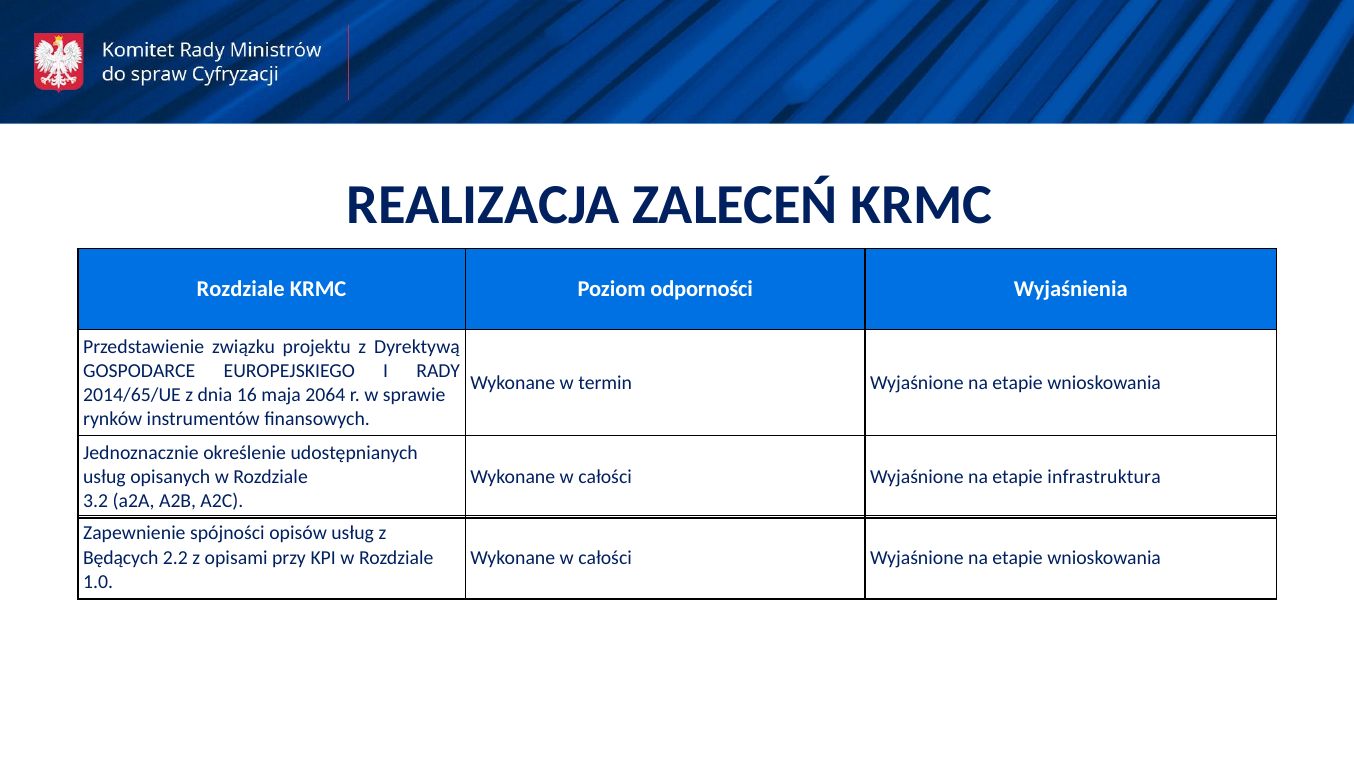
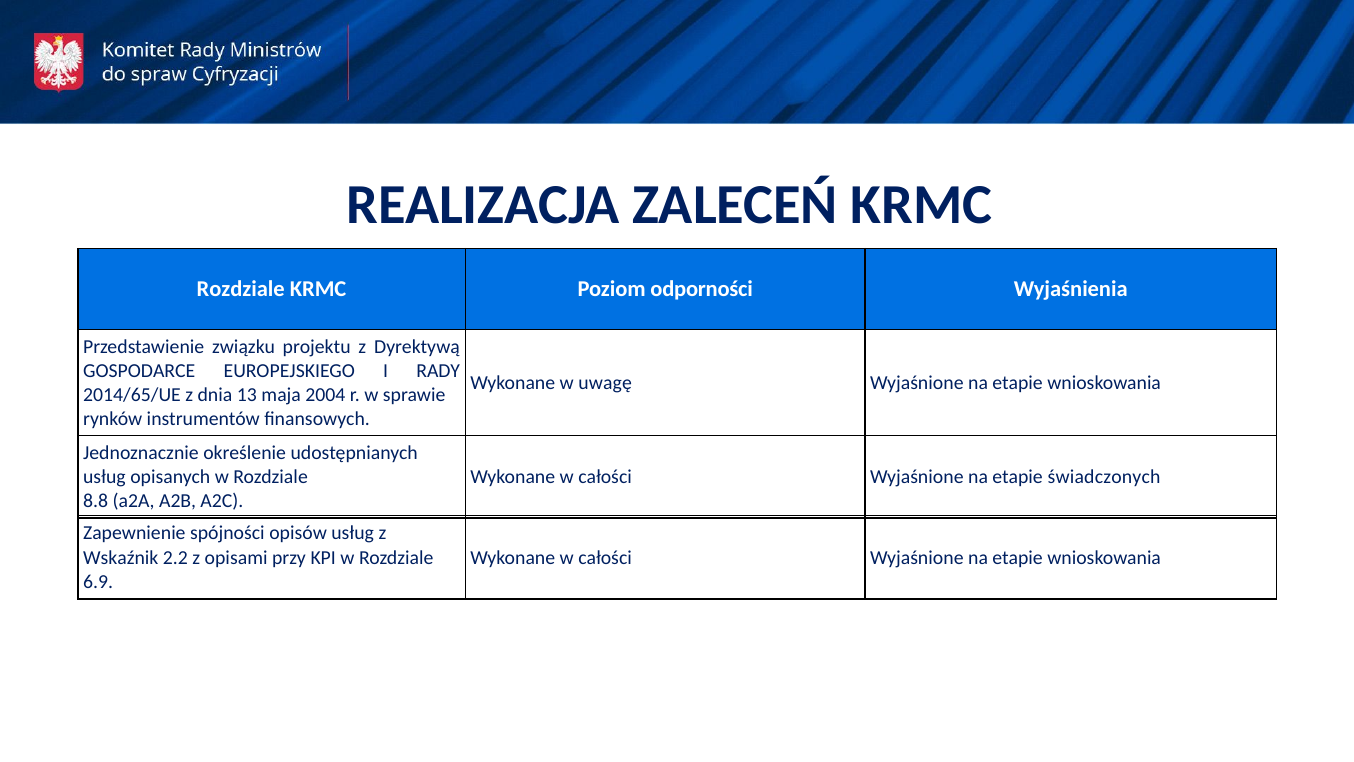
termin: termin -> uwagę
16: 16 -> 13
2064: 2064 -> 2004
infrastruktura: infrastruktura -> świadczonych
3.2: 3.2 -> 8.8
Będących: Będących -> Wskaźnik
1.0: 1.0 -> 6.9
